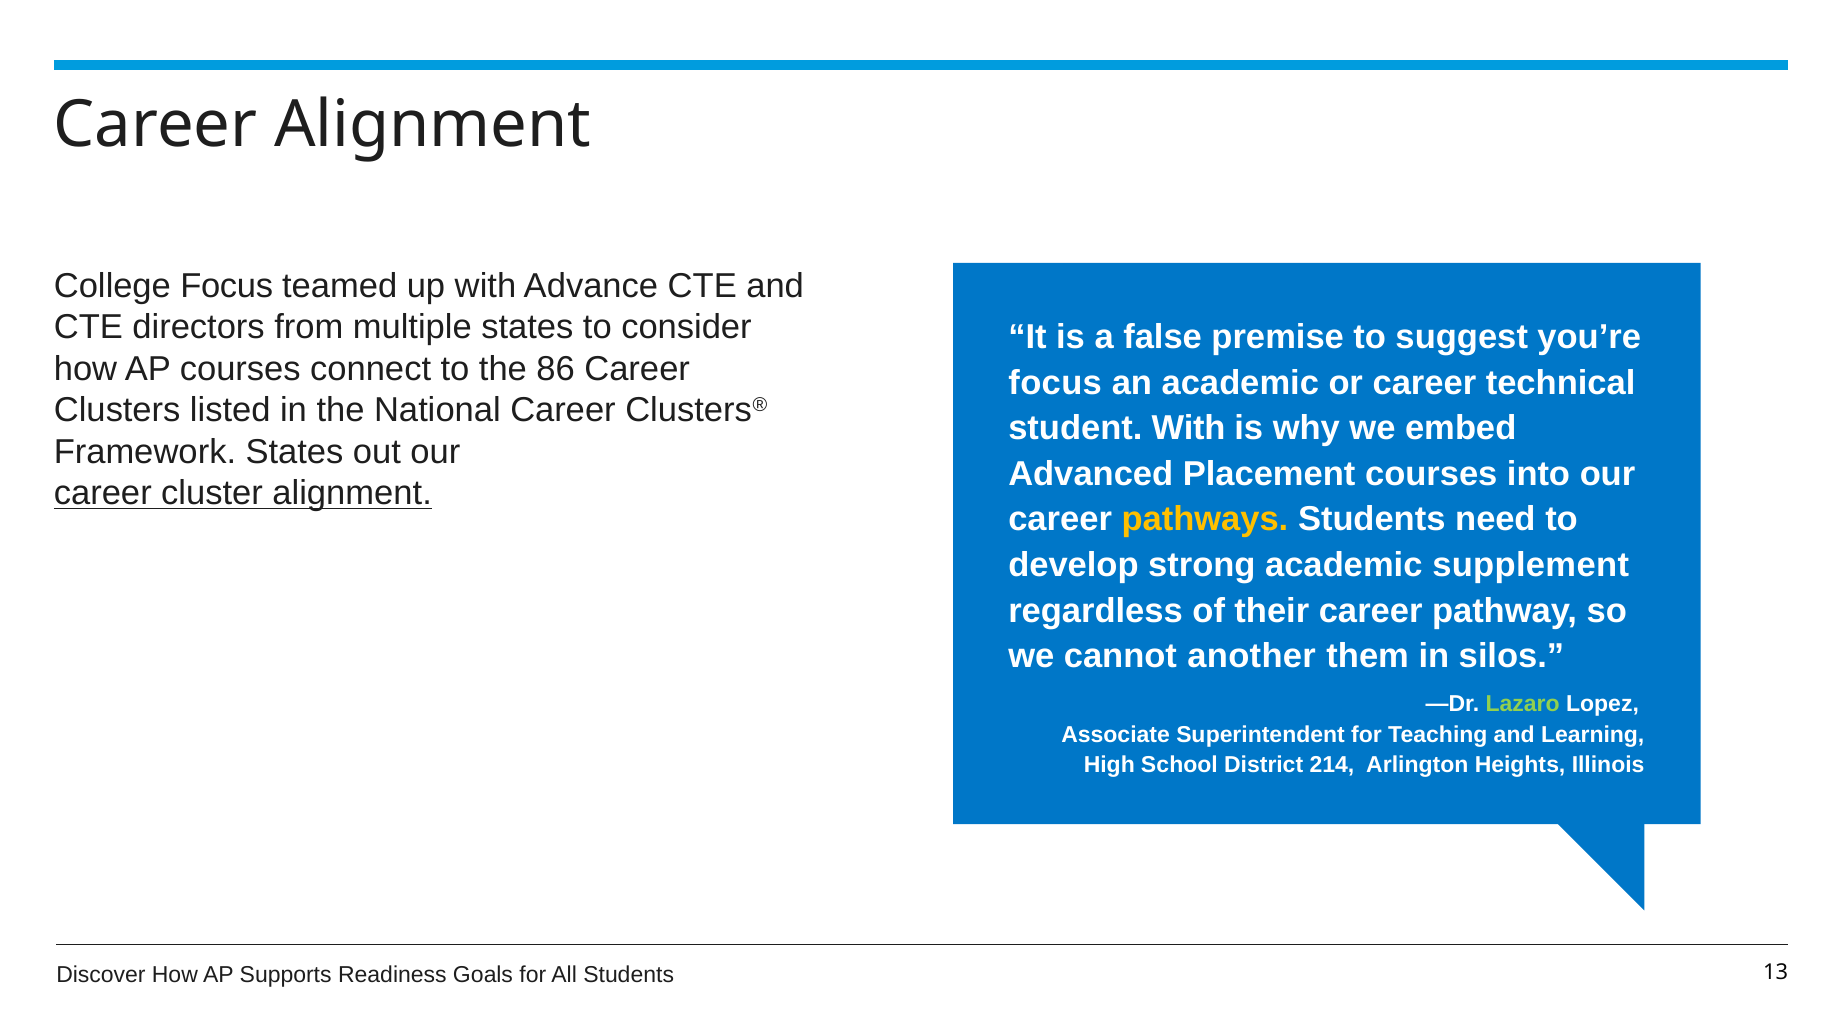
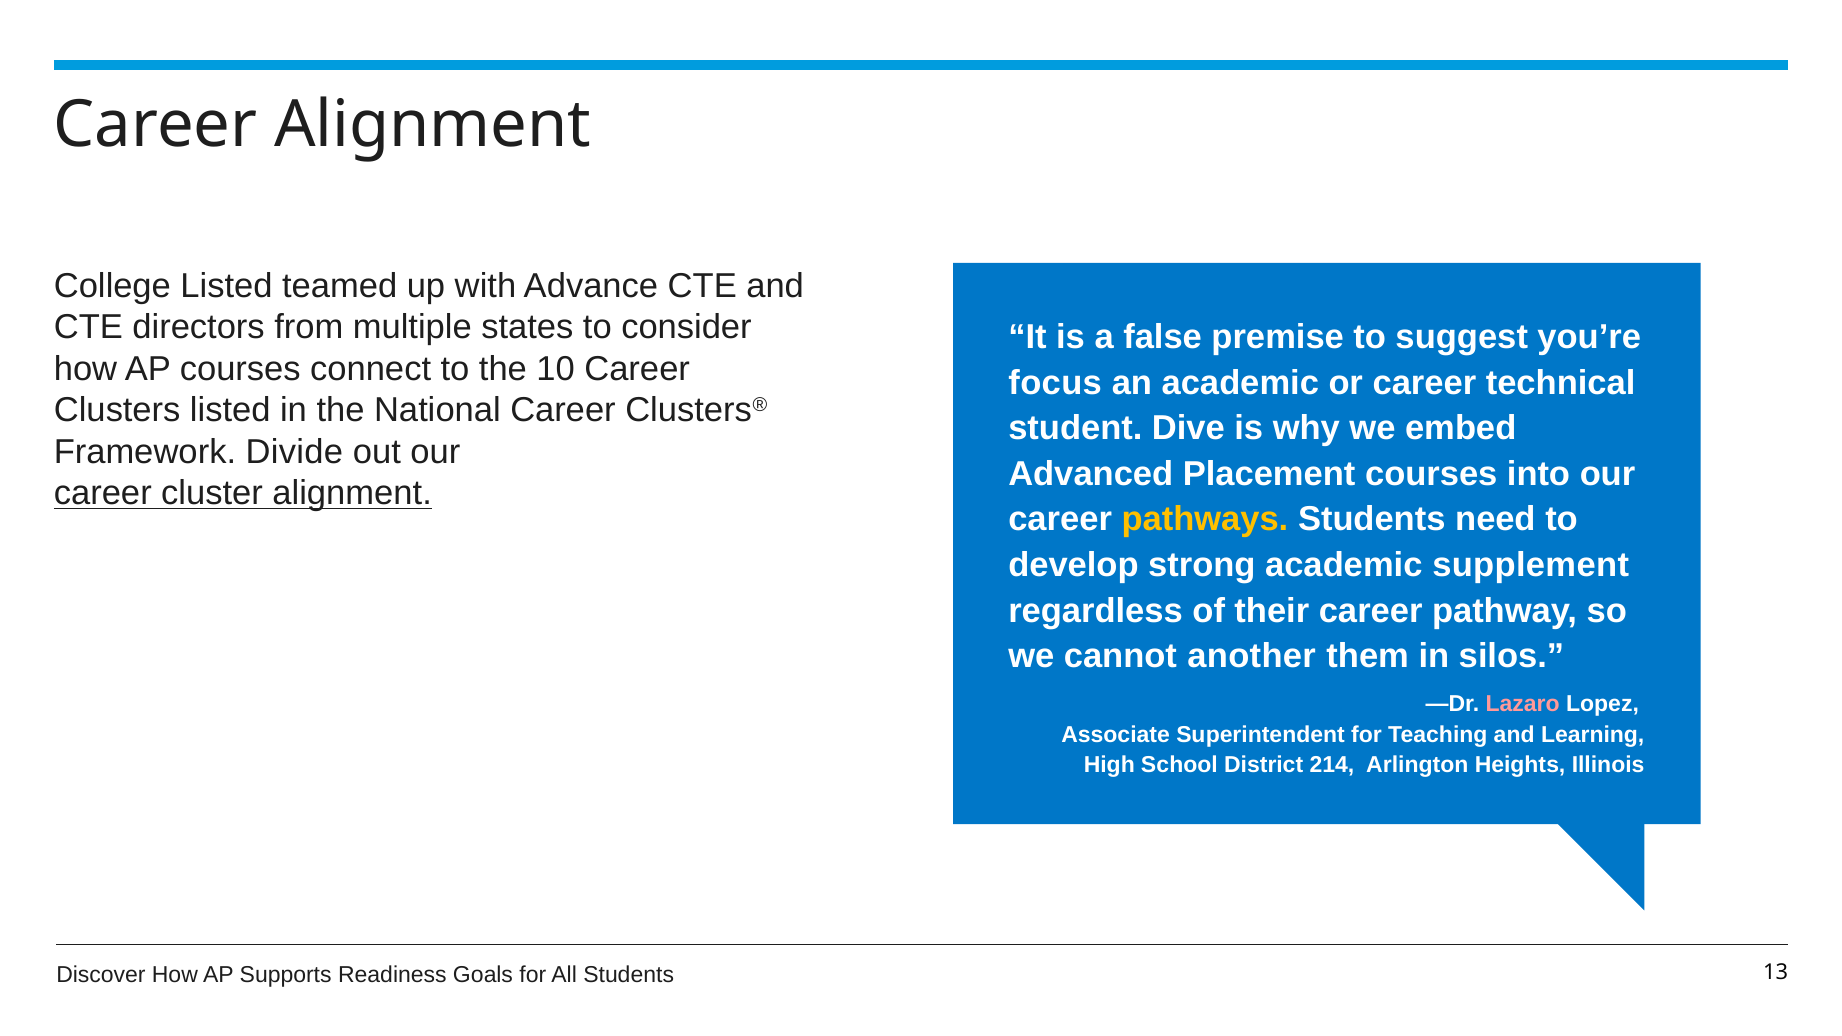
College Focus: Focus -> Listed
86: 86 -> 10
student With: With -> Dive
Framework States: States -> Divide
Lazaro colour: light green -> pink
